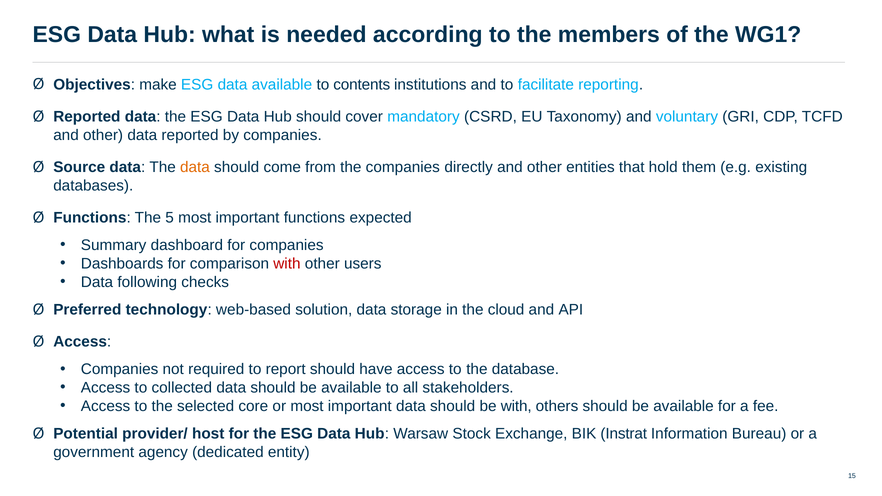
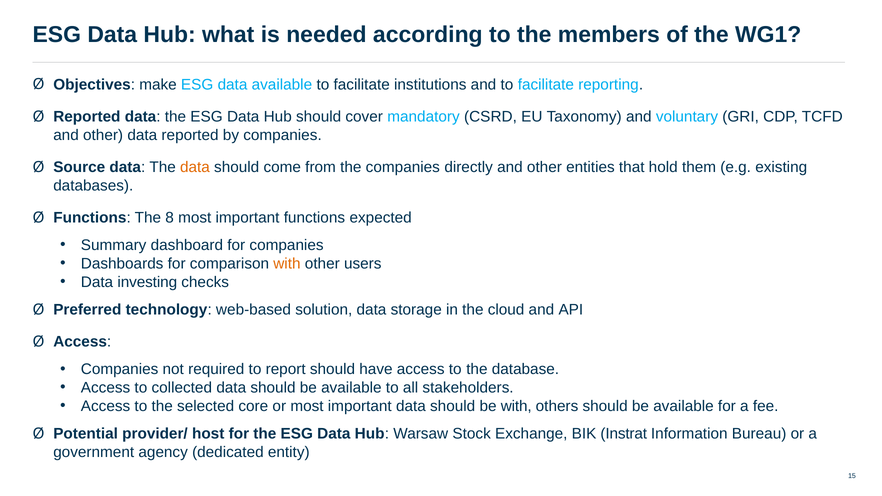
available to contents: contents -> facilitate
5: 5 -> 8
with at (287, 264) colour: red -> orange
following: following -> investing
